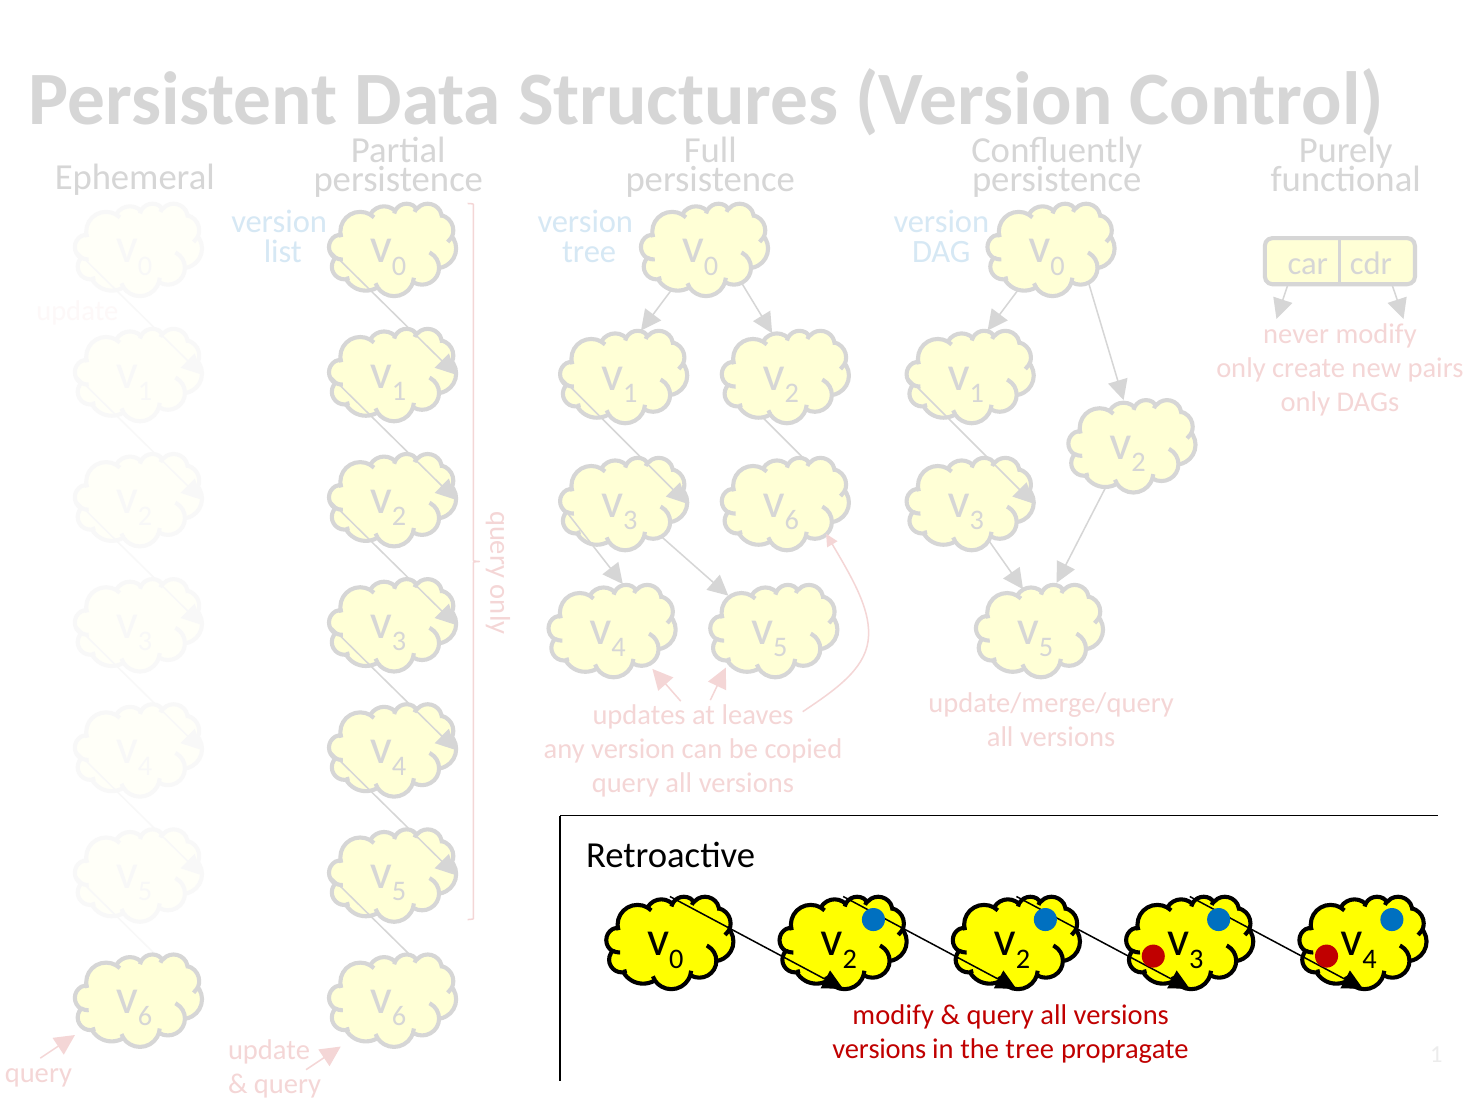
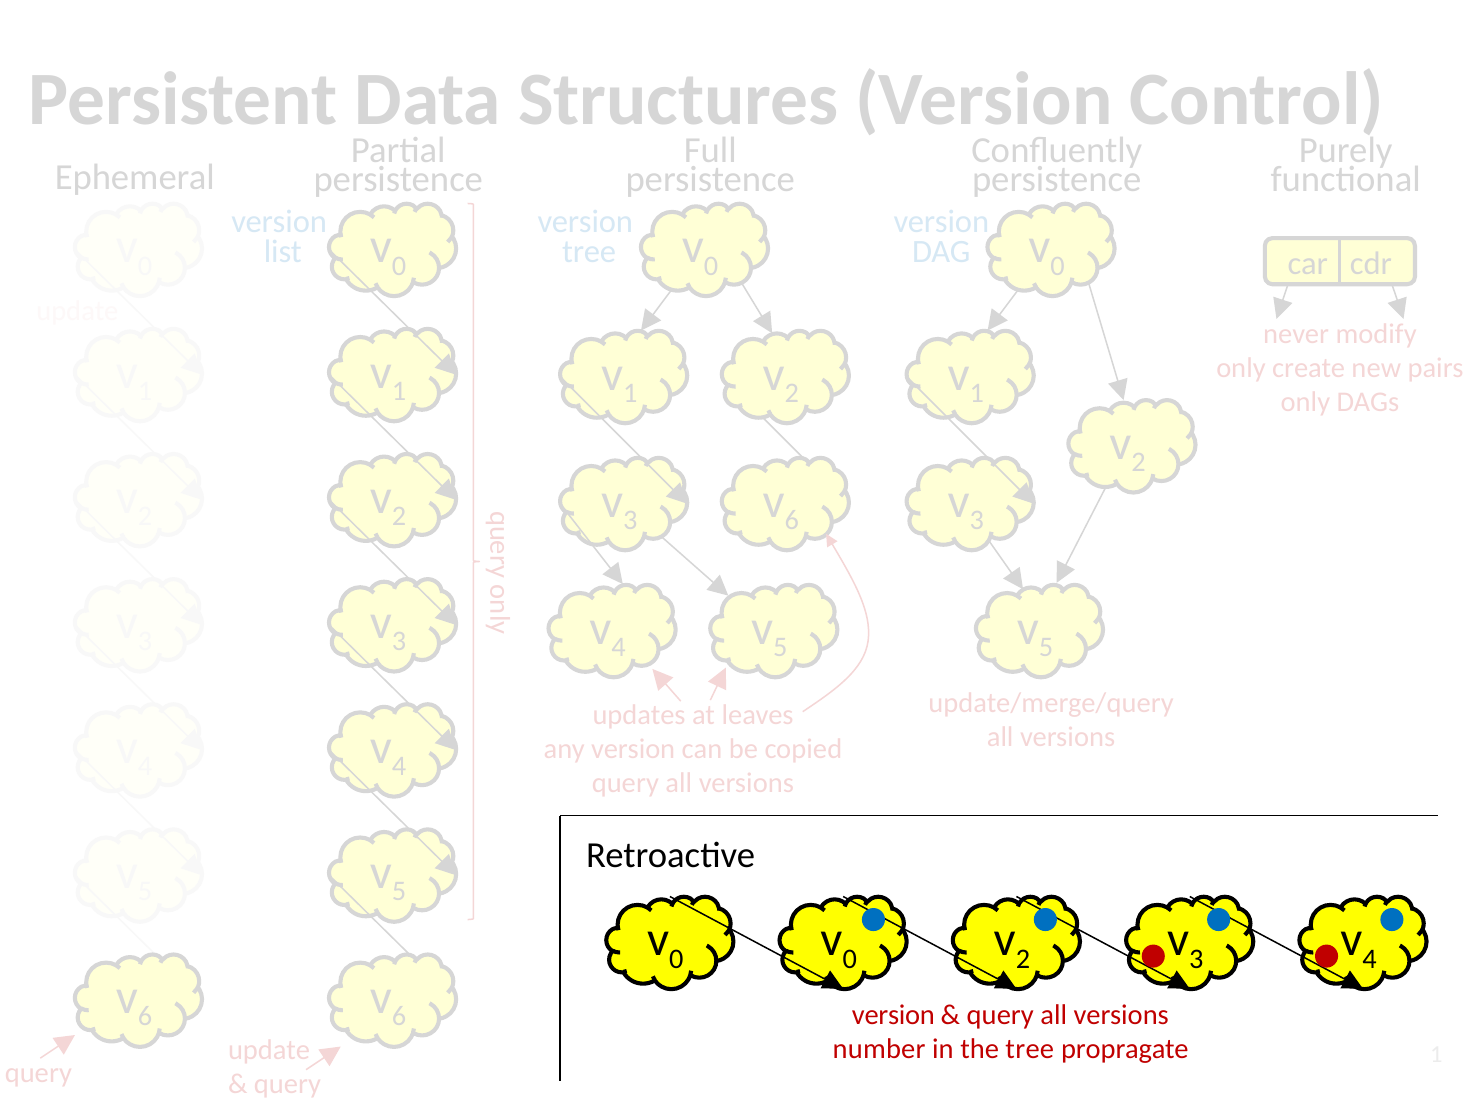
2 at (850, 959): 2 -> 0
modify at (893, 1015): modify -> version
versions at (879, 1050): versions -> number
